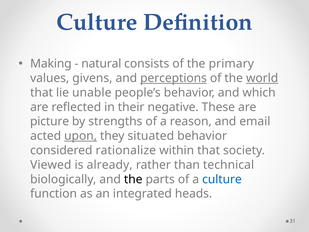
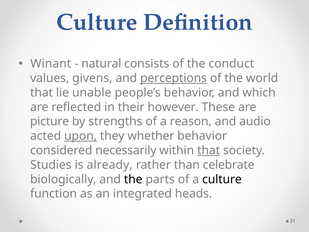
Making: Making -> Winant
primary: primary -> conduct
world underline: present -> none
negative: negative -> however
email: email -> audio
situated: situated -> whether
rationalize: rationalize -> necessarily
that at (209, 150) underline: none -> present
Viewed: Viewed -> Studies
technical: technical -> celebrate
culture at (222, 179) colour: blue -> black
